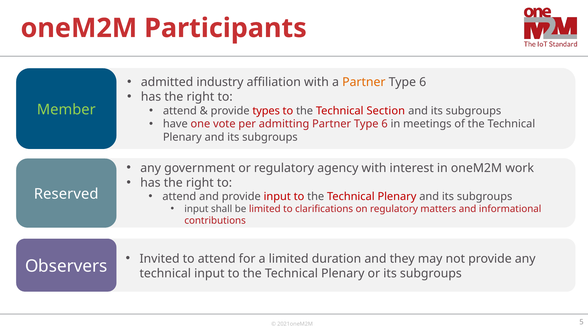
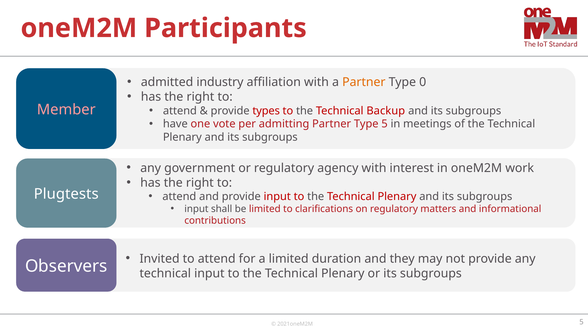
6 at (423, 82): 6 -> 0
Section: Section -> Backup
Member colour: light green -> pink
admitting Partner Type 6: 6 -> 5
Reserved: Reserved -> Plugtests
